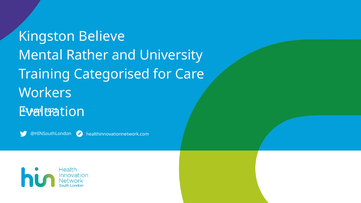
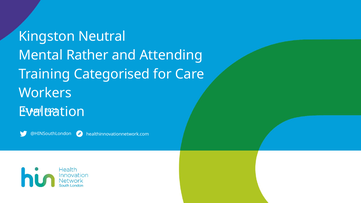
Believe: Believe -> Neutral
University: University -> Attending
